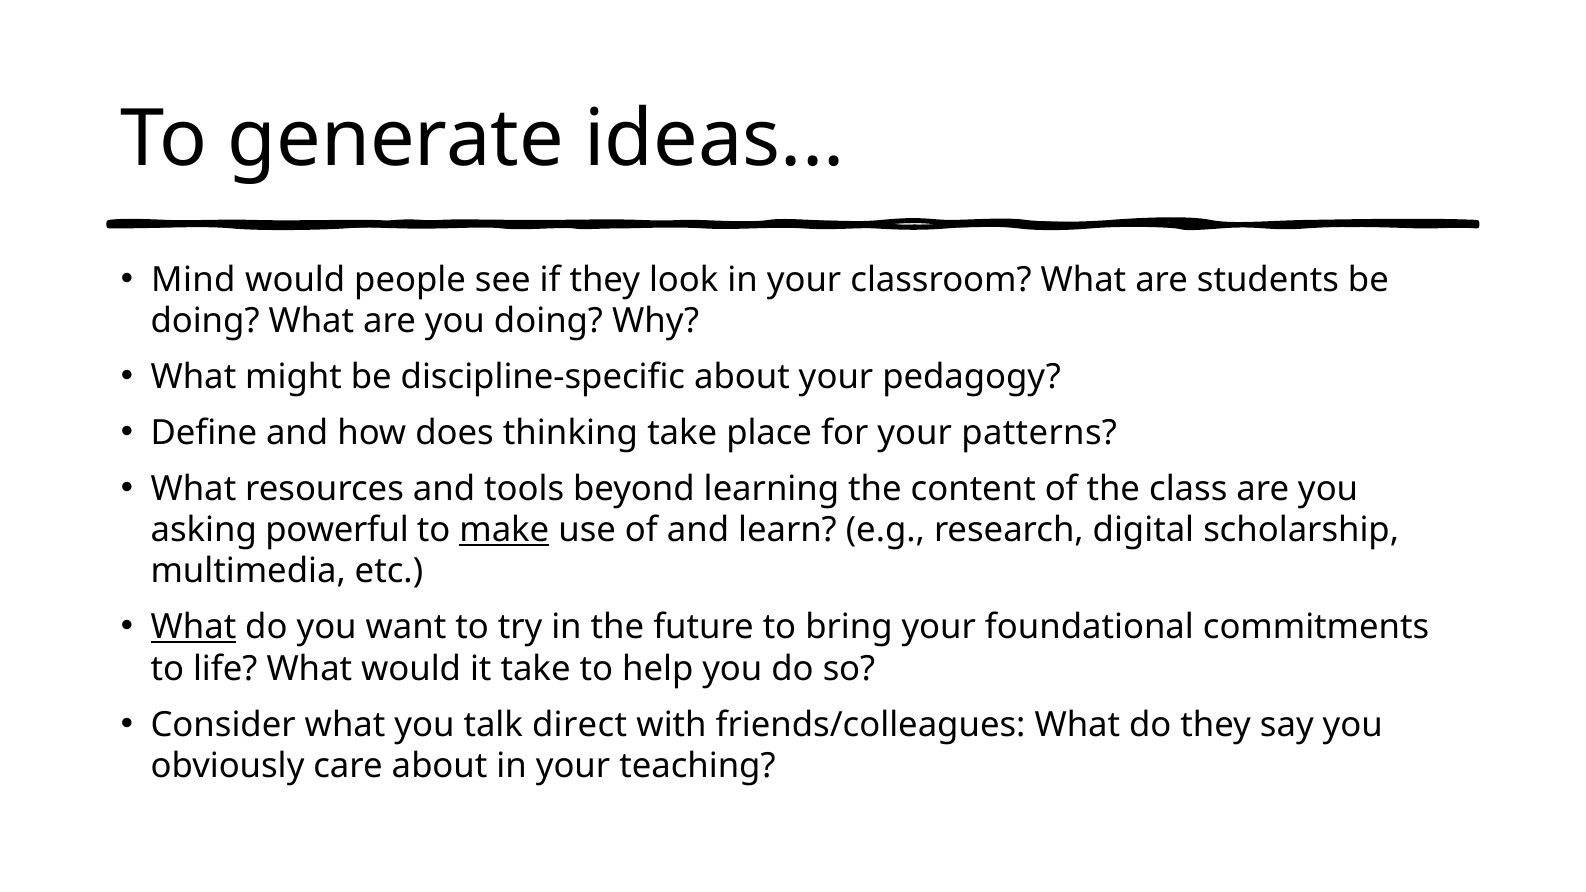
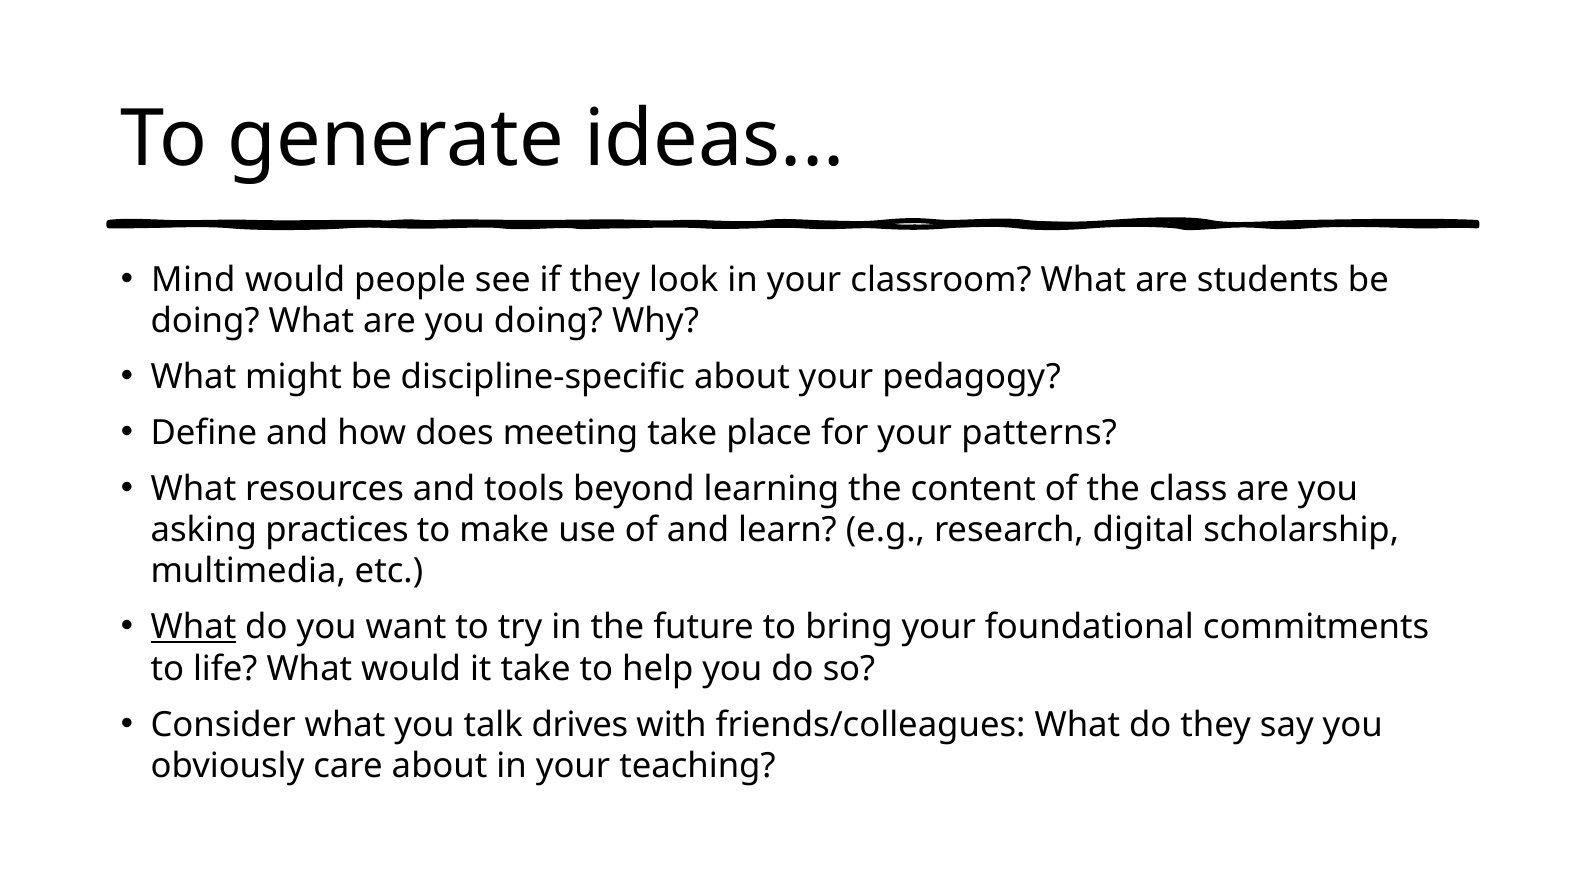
thinking: thinking -> meeting
powerful: powerful -> practices
make underline: present -> none
direct: direct -> drives
